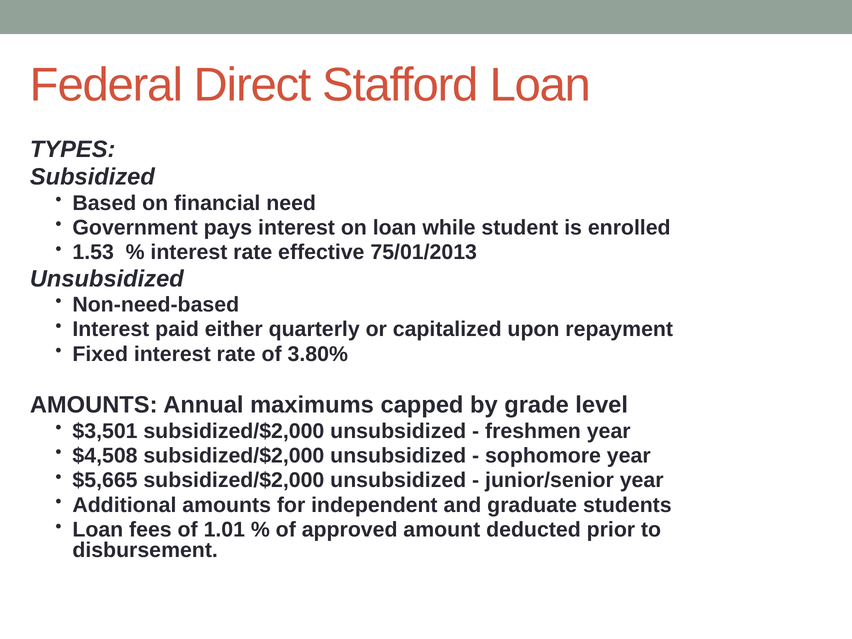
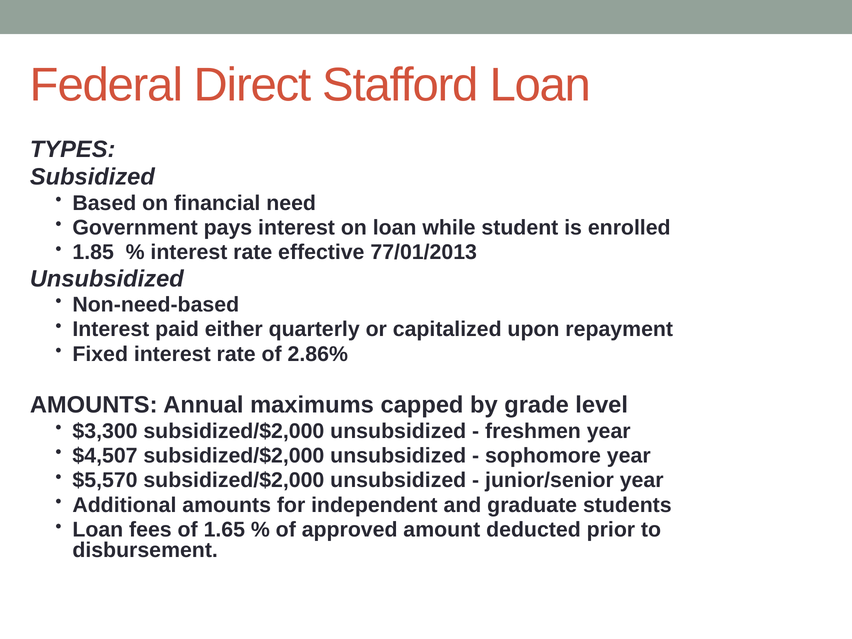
1.53: 1.53 -> 1.85
75/01/2013: 75/01/2013 -> 77/01/2013
3.80%: 3.80% -> 2.86%
$3,501: $3,501 -> $3,300
$4,508: $4,508 -> $4,507
$5,665: $5,665 -> $5,570
1.01: 1.01 -> 1.65
